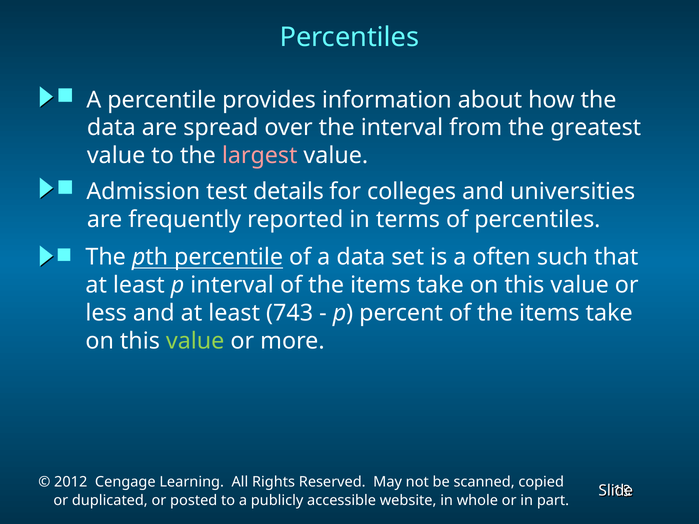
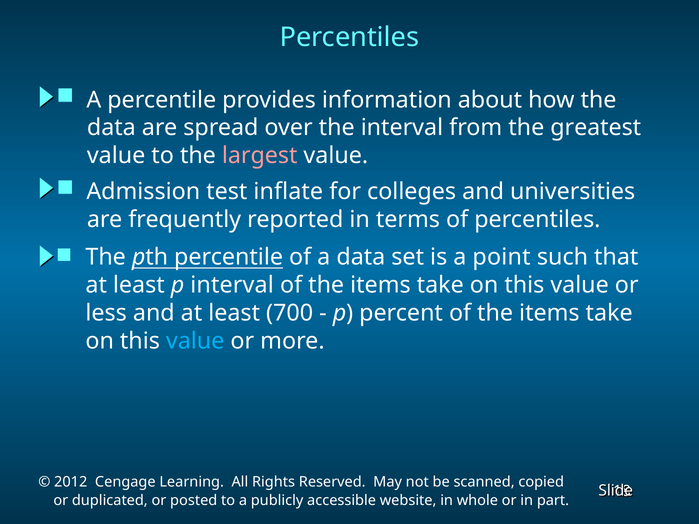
details: details -> inflate
often: often -> point
743: 743 -> 700
value at (195, 341) colour: light green -> light blue
